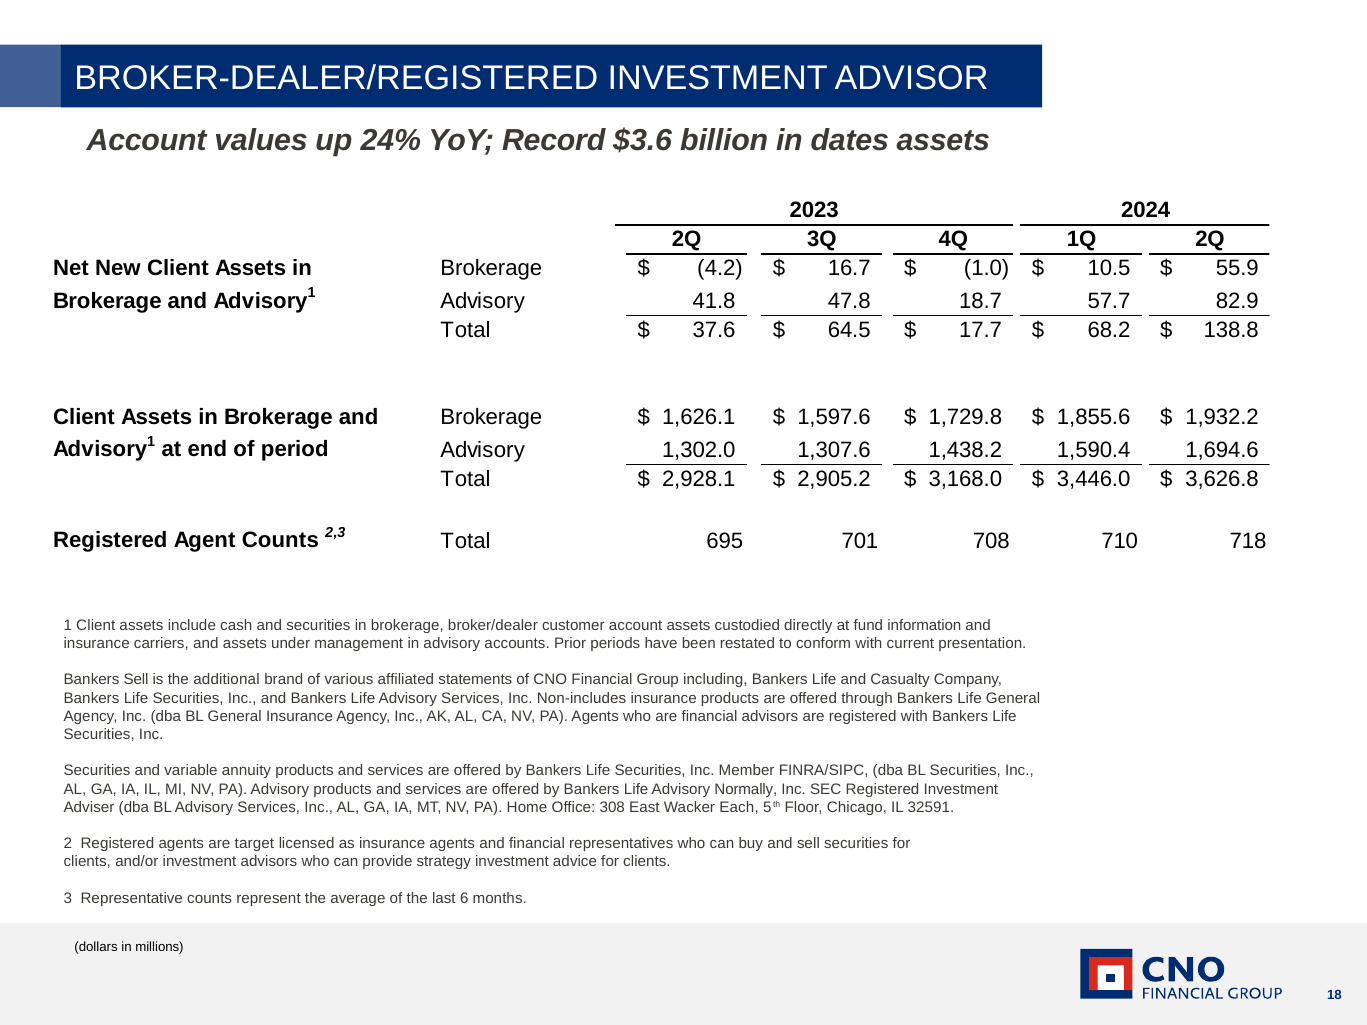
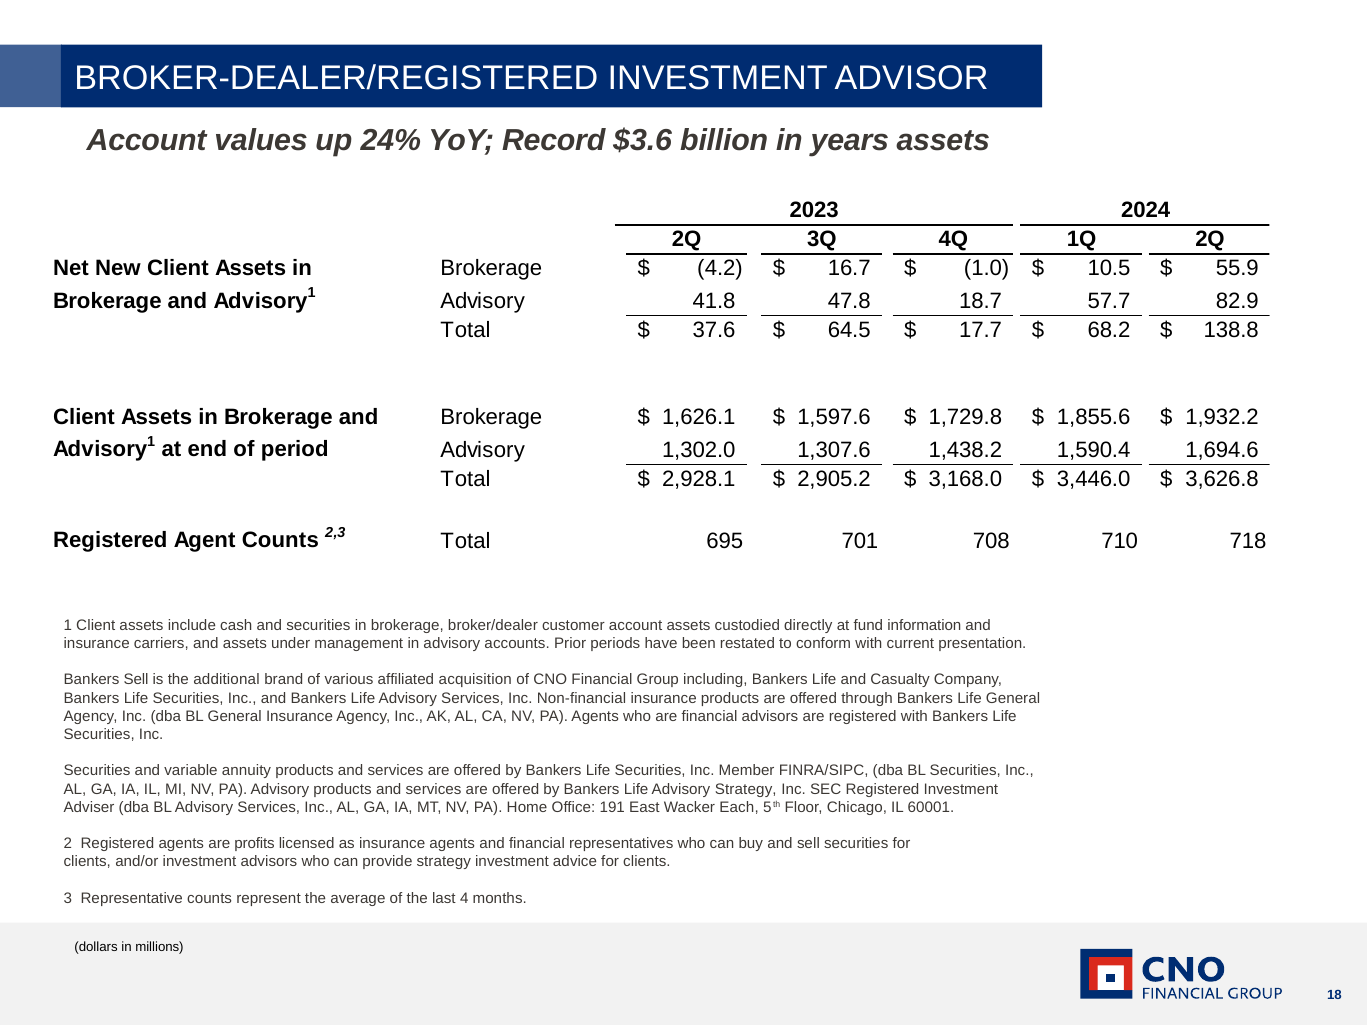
dates: dates -> years
statements: statements -> acquisition
Non-includes: Non-includes -> Non-financial
Advisory Normally: Normally -> Strategy
308: 308 -> 191
32591: 32591 -> 60001
target: target -> profits
6: 6 -> 4
